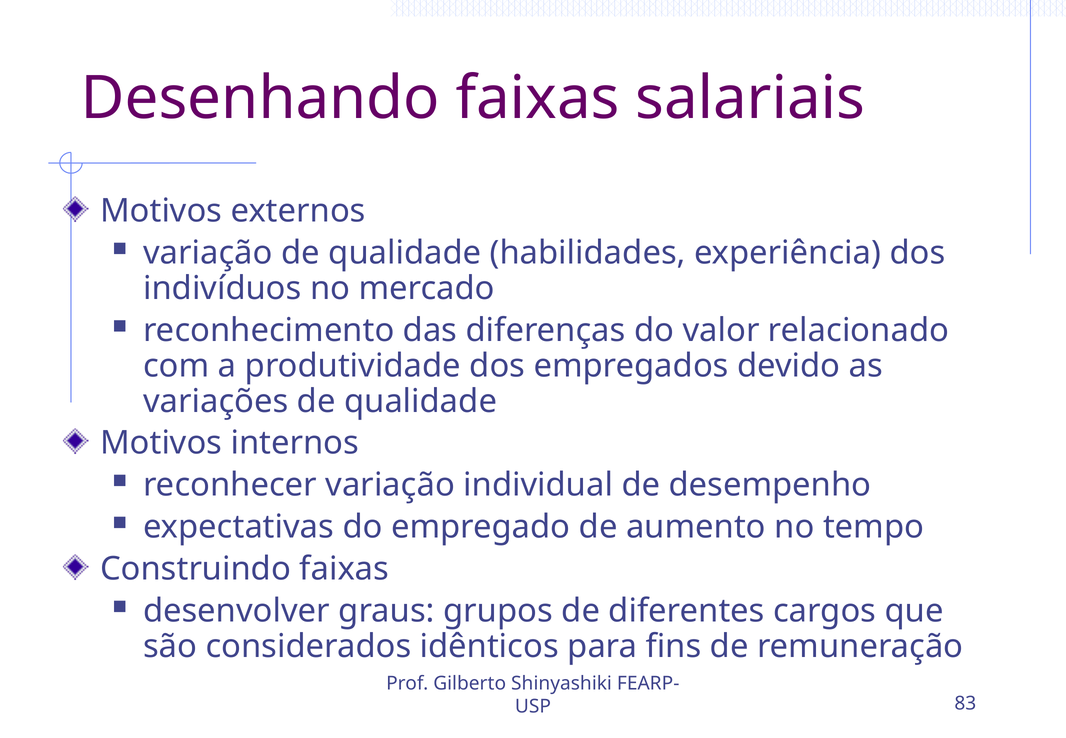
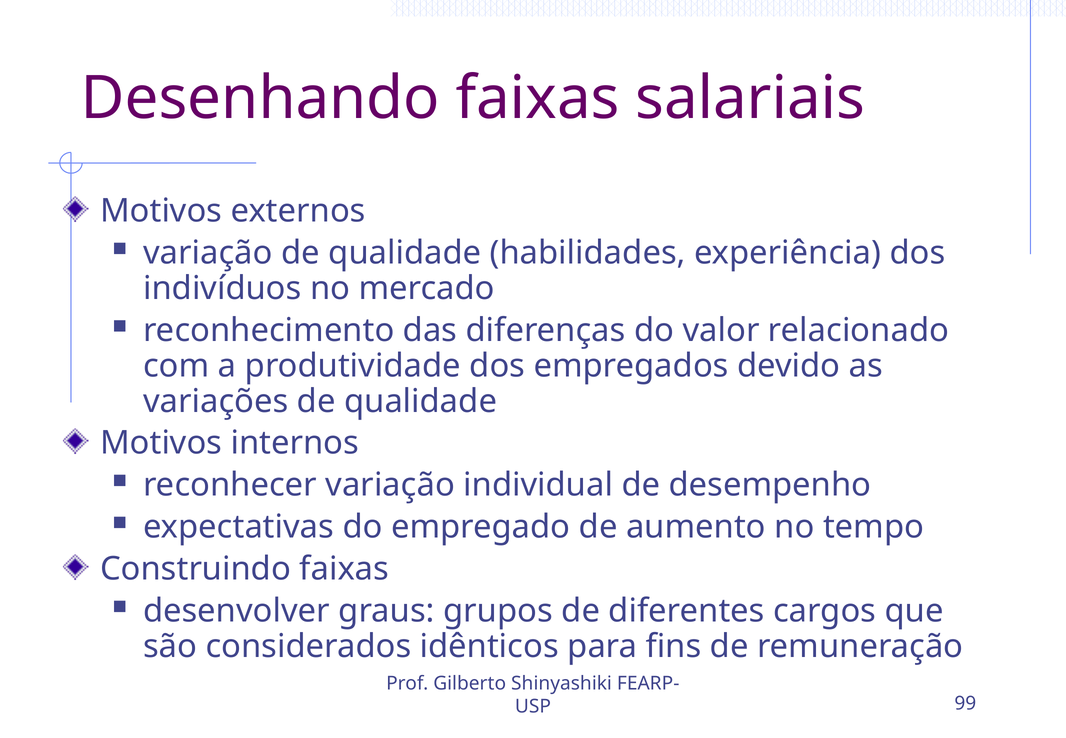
83: 83 -> 99
